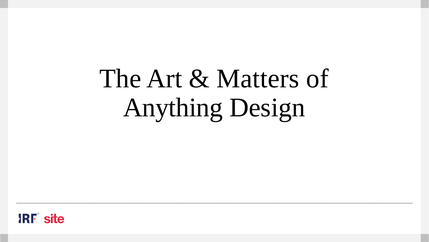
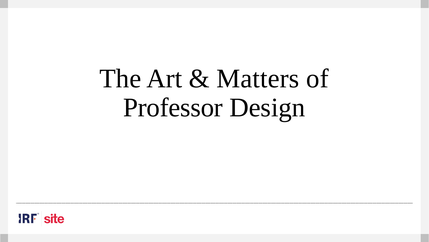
Anything: Anything -> Professor
